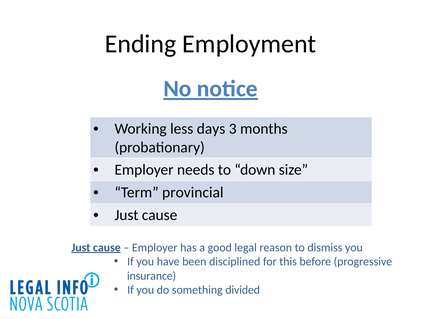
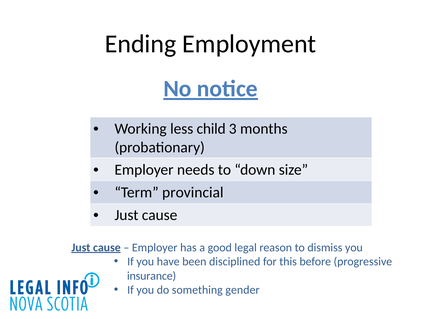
days: days -> child
divided: divided -> gender
